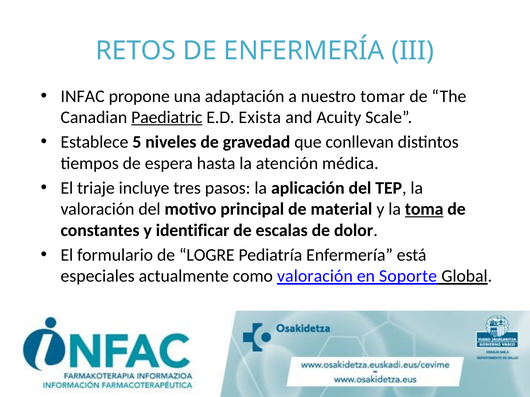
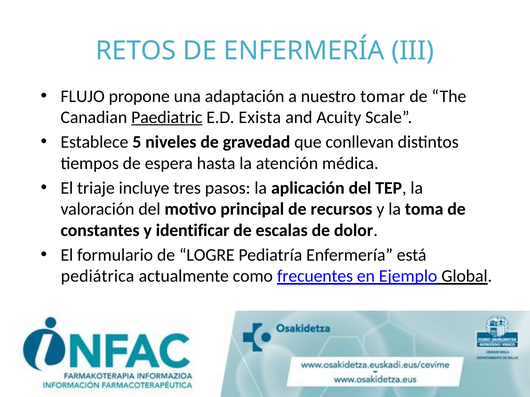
INFAC: INFAC -> FLUJO
material: material -> recursos
toma underline: present -> none
especiales: especiales -> pediátrica
como valoración: valoración -> frecuentes
Soporte: Soporte -> Ejemplo
